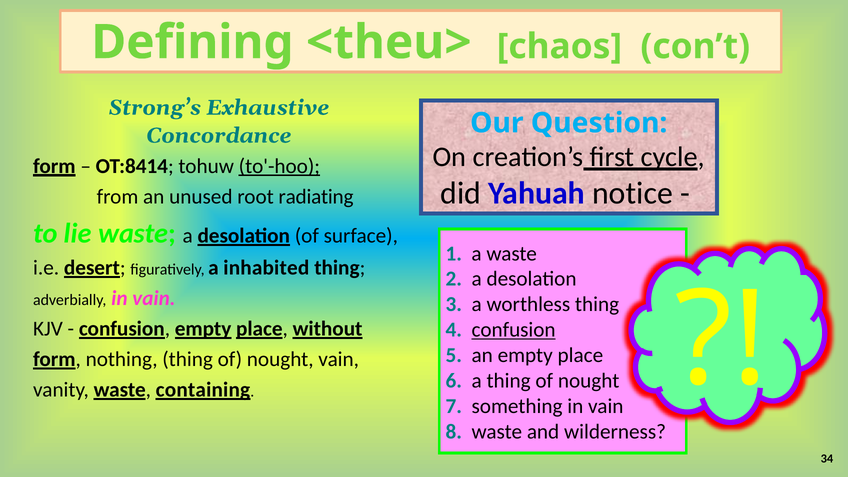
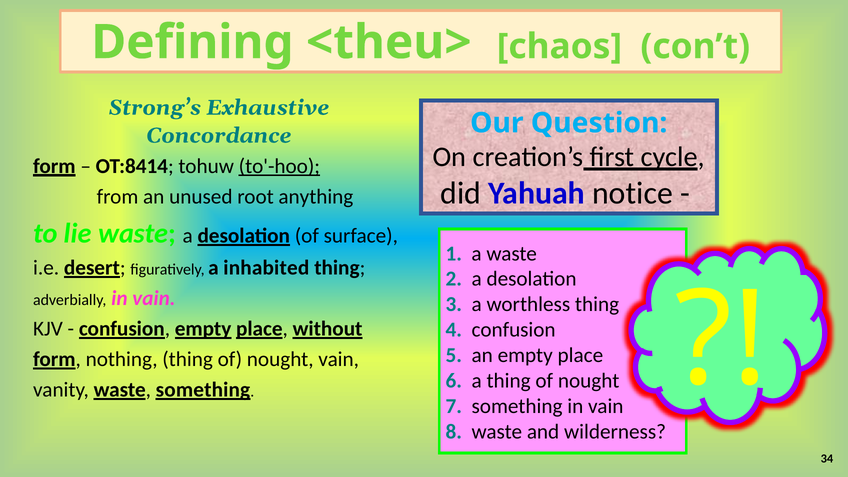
radiating: radiating -> anything
confusion at (514, 330) underline: present -> none
waste containing: containing -> something
